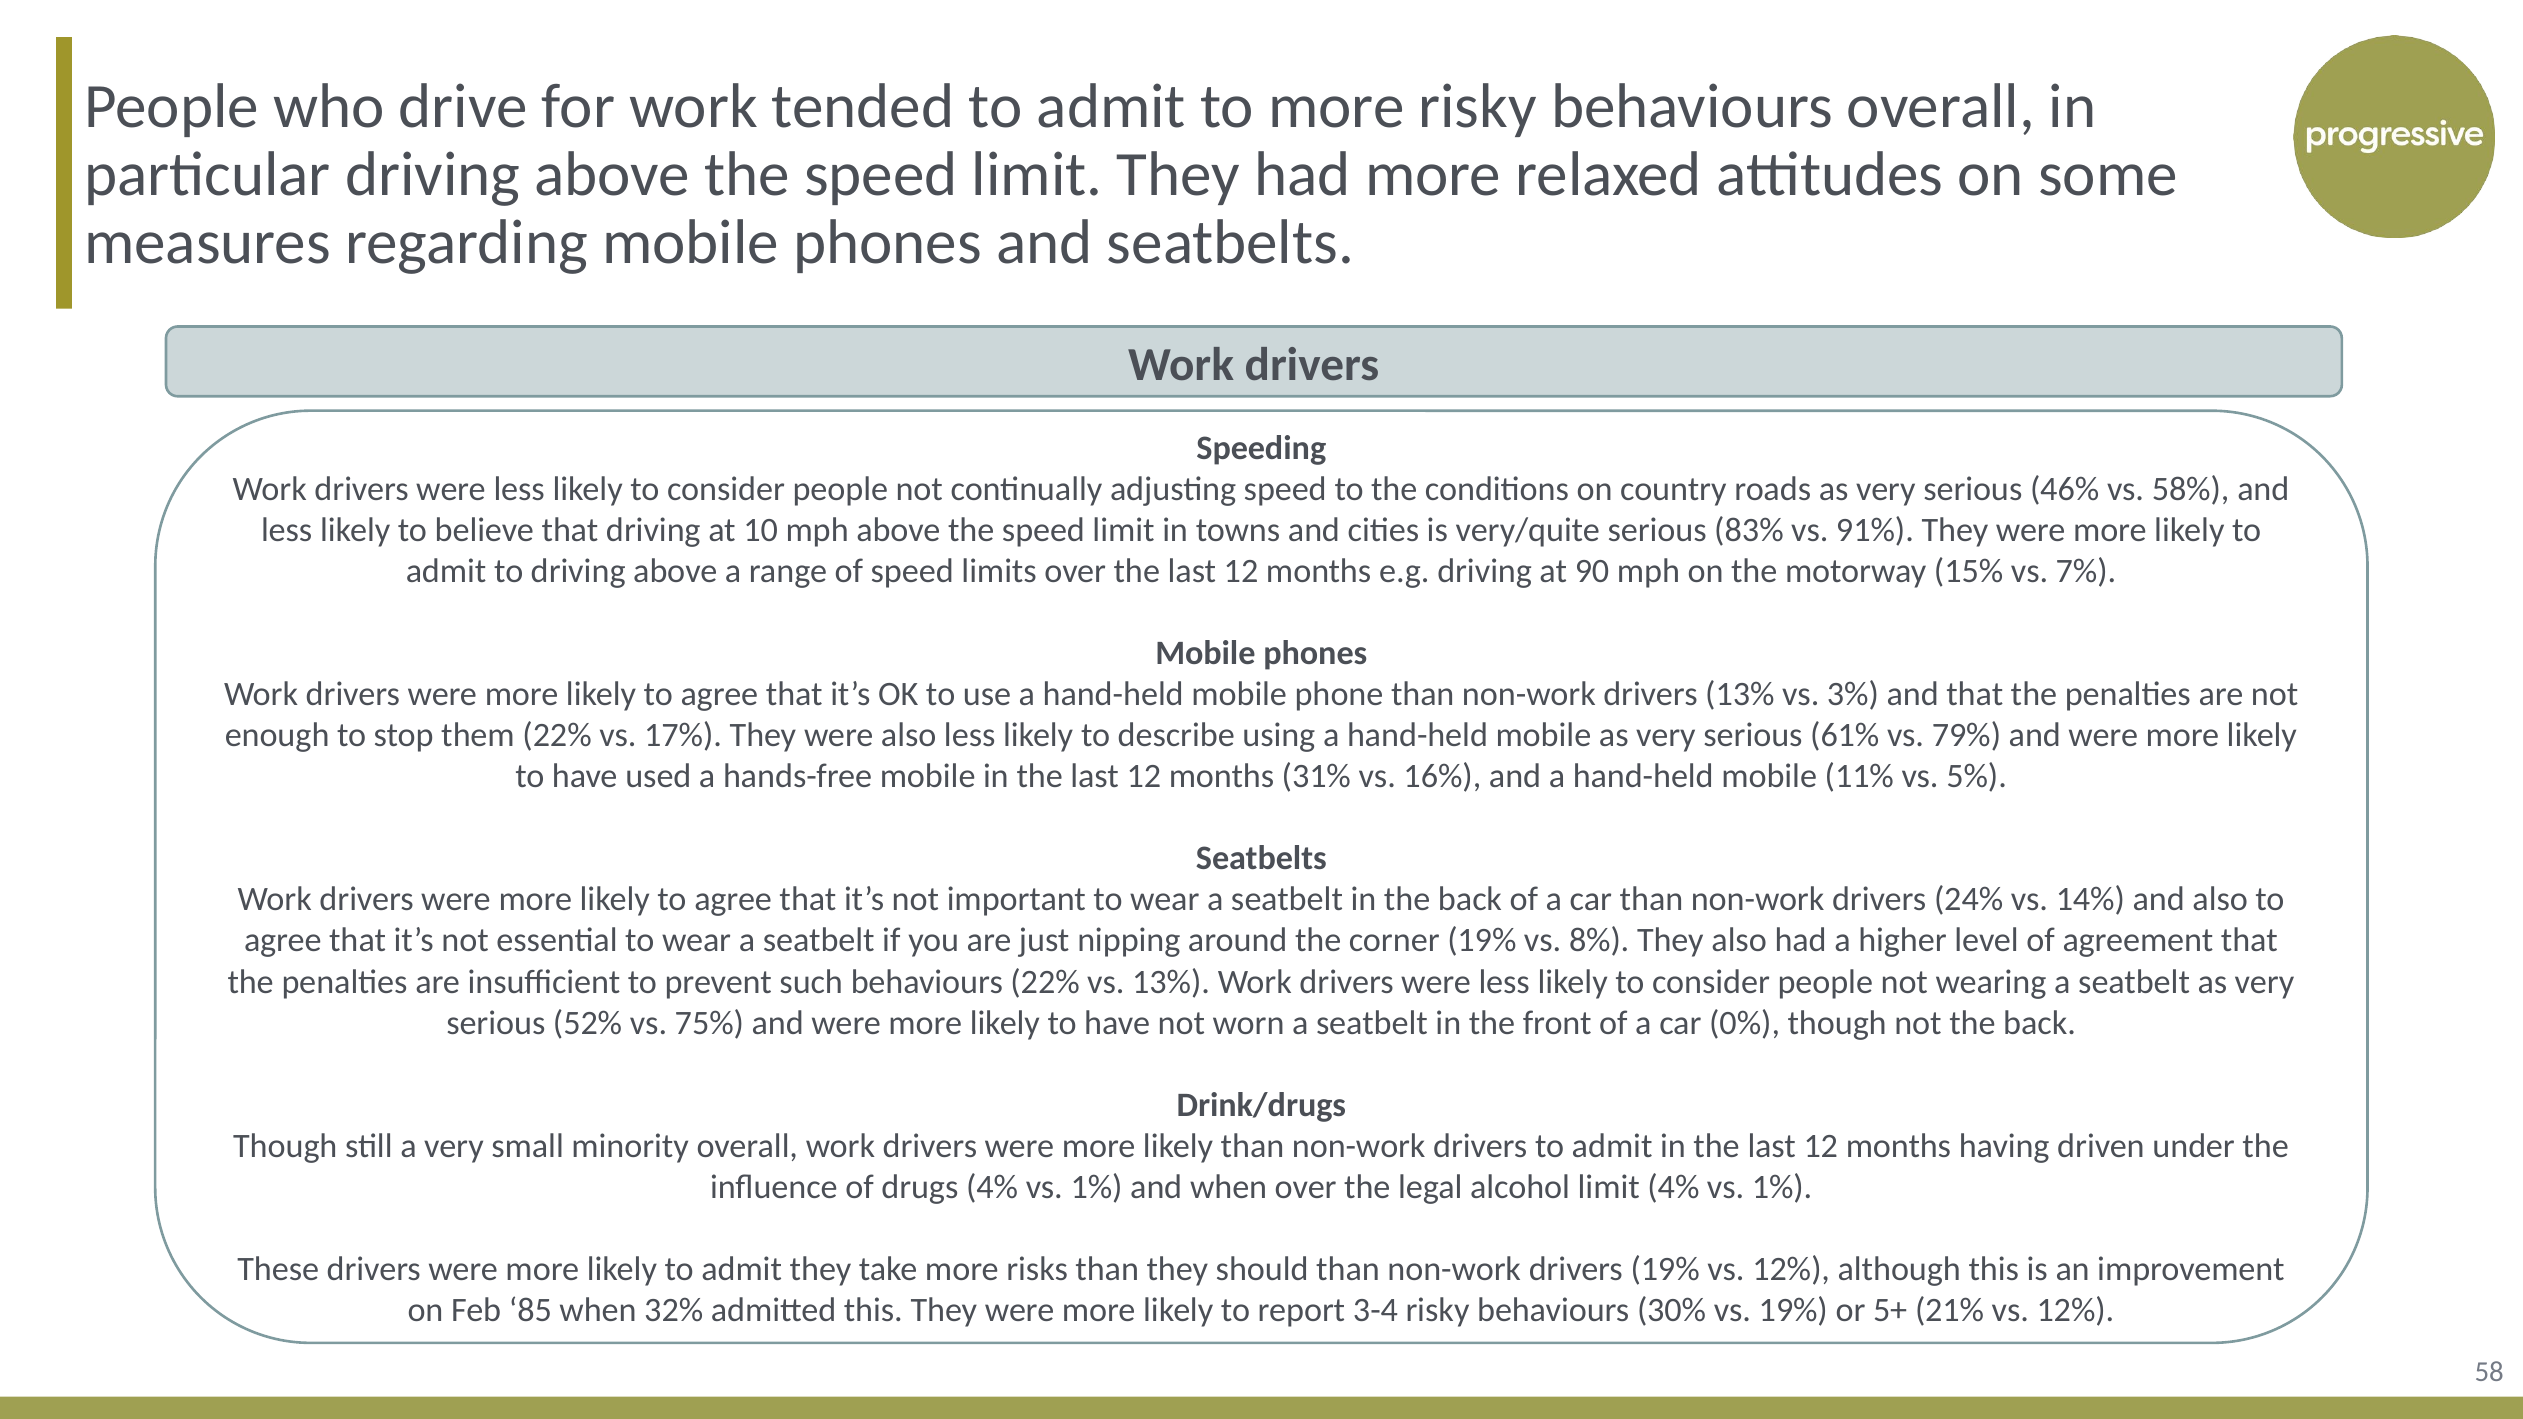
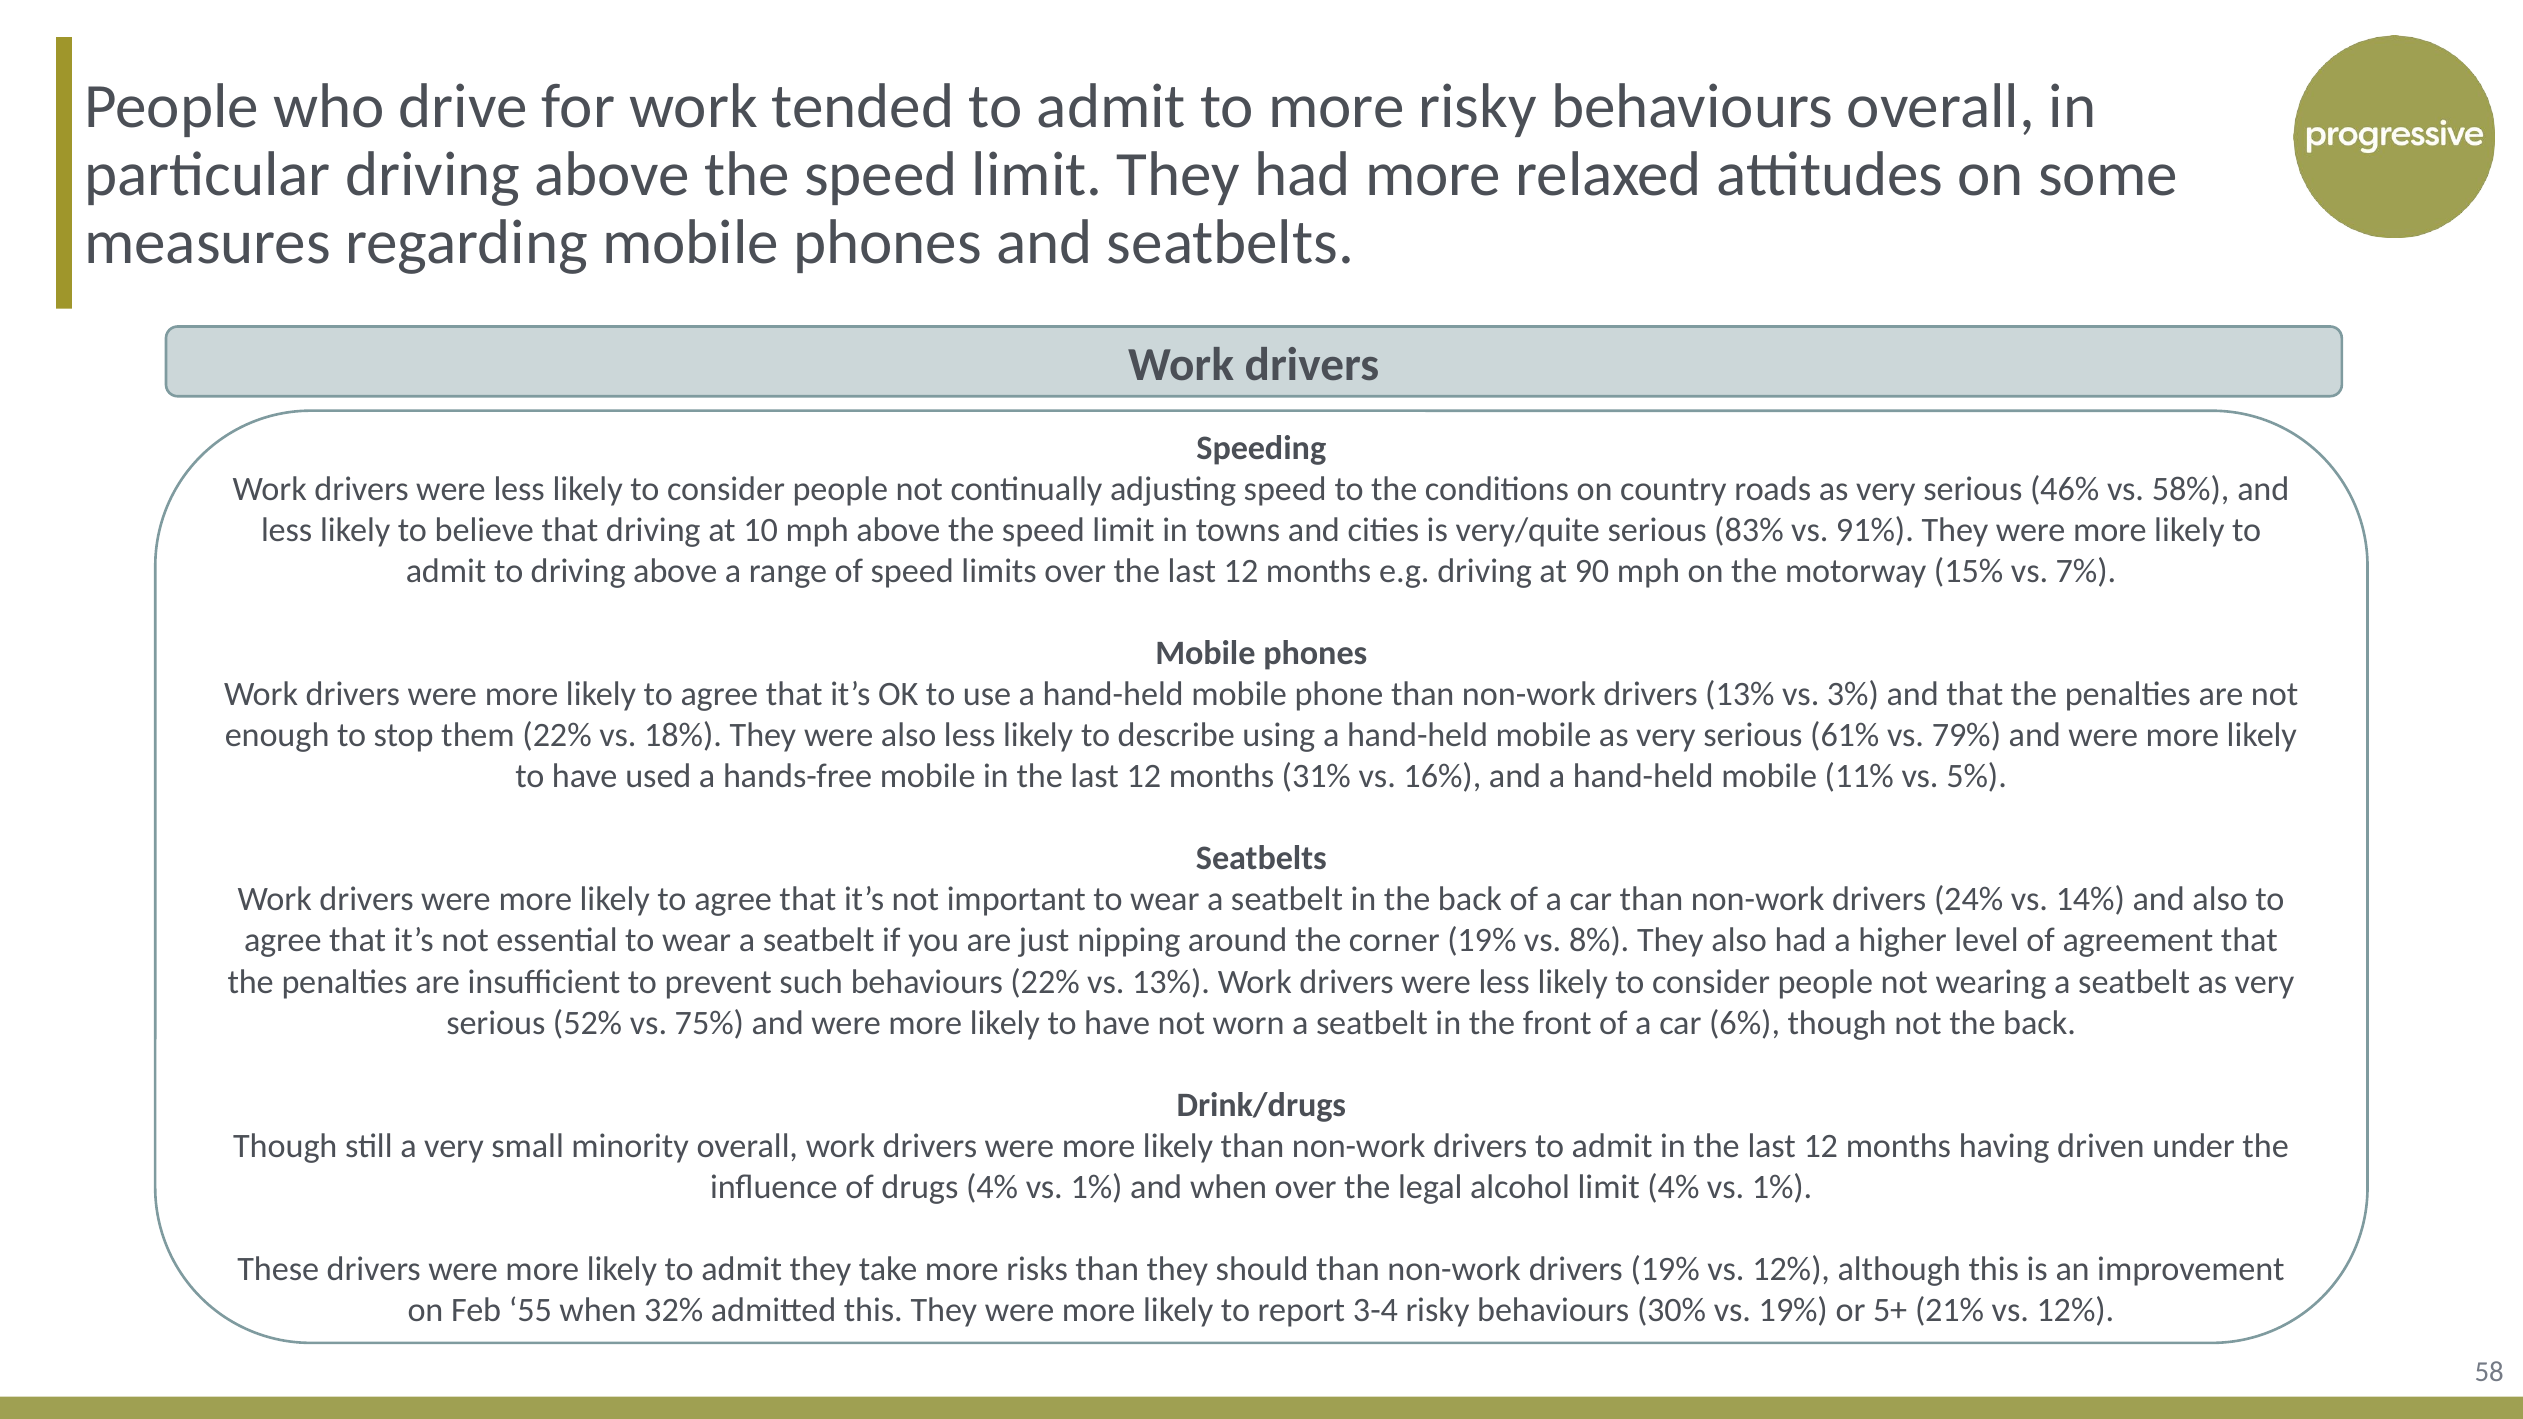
17%: 17% -> 18%
0%: 0% -> 6%
85: 85 -> 55
